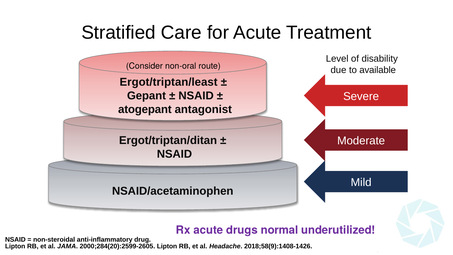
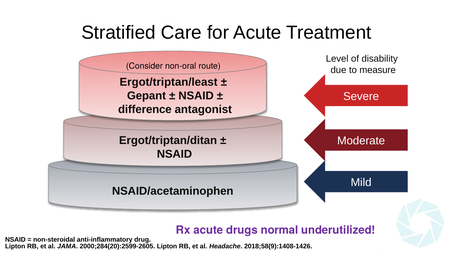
available: available -> measure
atogepant: atogepant -> difference
